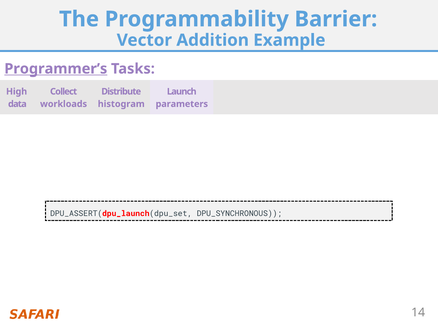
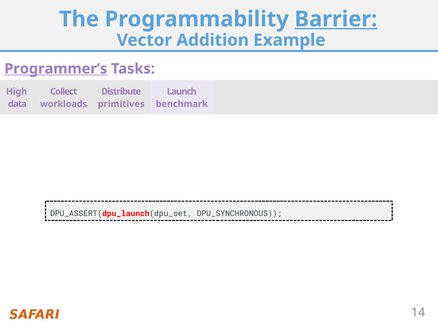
Barrier underline: none -> present
histogram: histogram -> primitives
parameters: parameters -> benchmark
